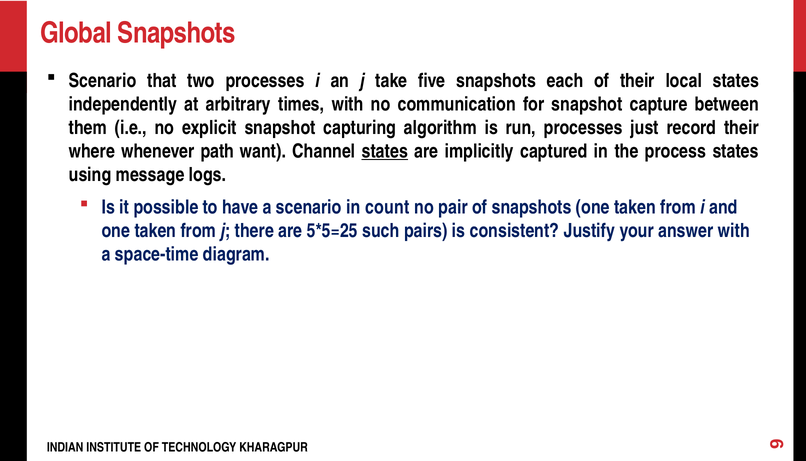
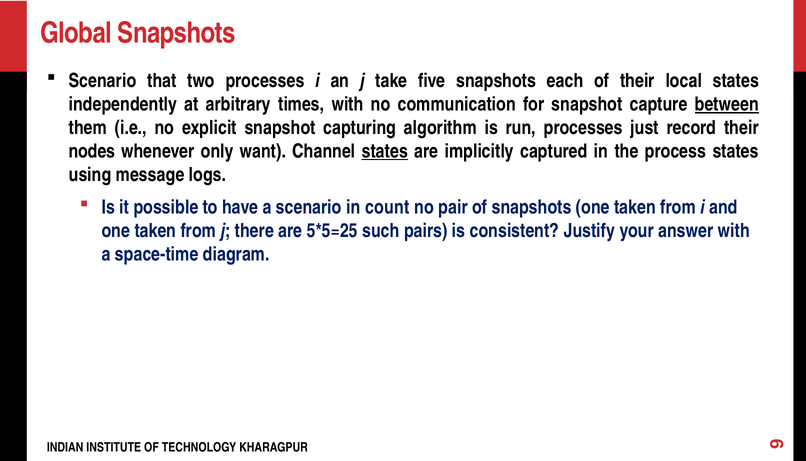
between underline: none -> present
where: where -> nodes
path: path -> only
